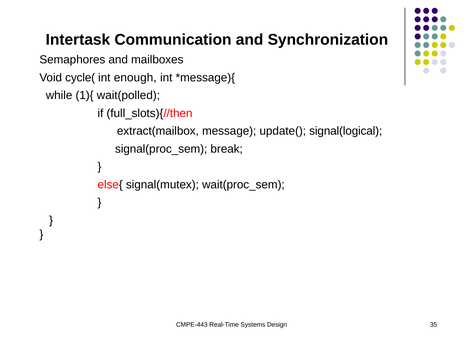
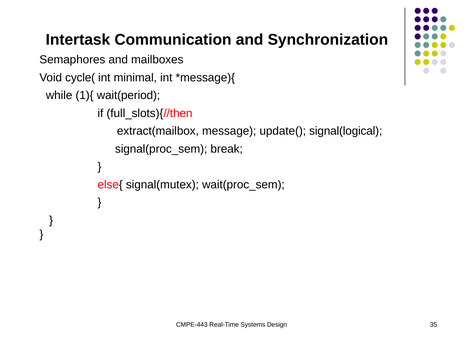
enough: enough -> minimal
wait(polled: wait(polled -> wait(period
